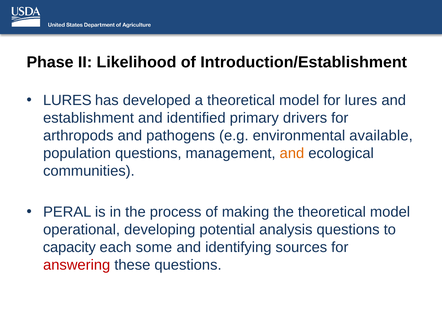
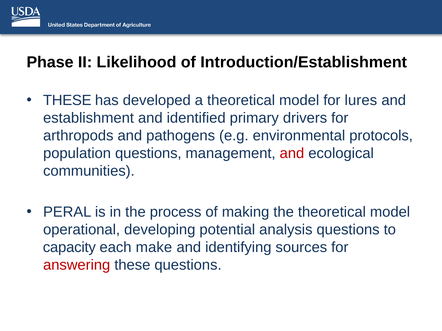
LURES at (67, 100): LURES -> THESE
available: available -> protocols
and at (292, 154) colour: orange -> red
some: some -> make
